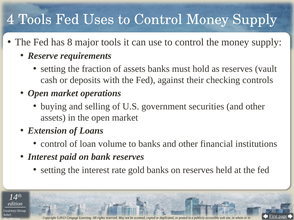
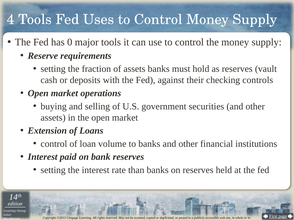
8: 8 -> 0
gold: gold -> than
